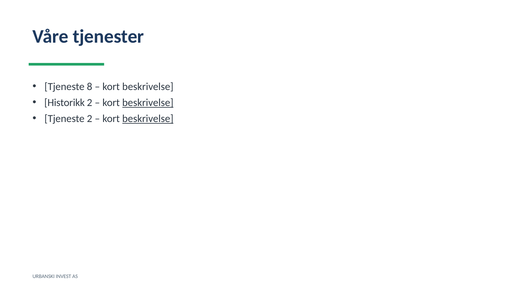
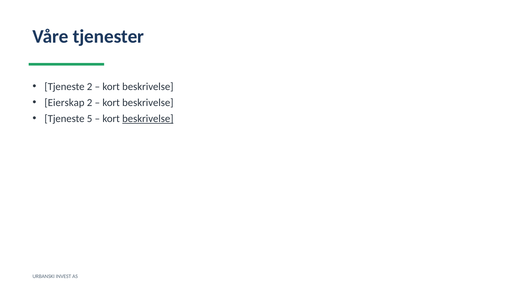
Tjeneste 8: 8 -> 2
Historikk: Historikk -> Eierskap
beskrivelse at (148, 103) underline: present -> none
Tjeneste 2: 2 -> 5
